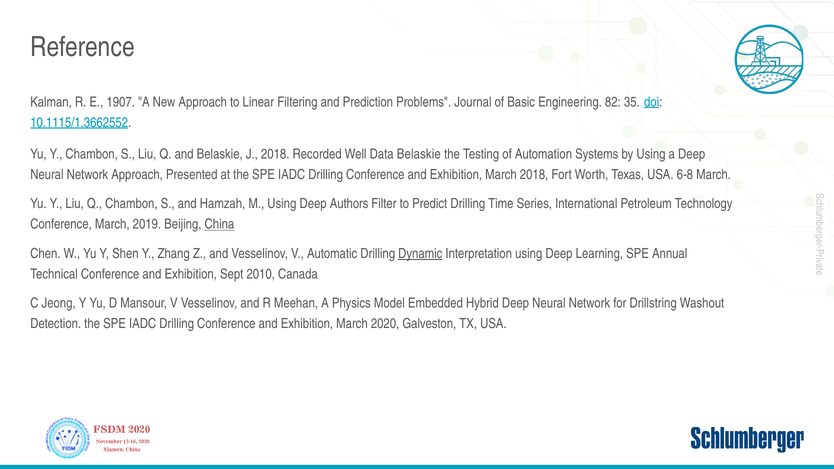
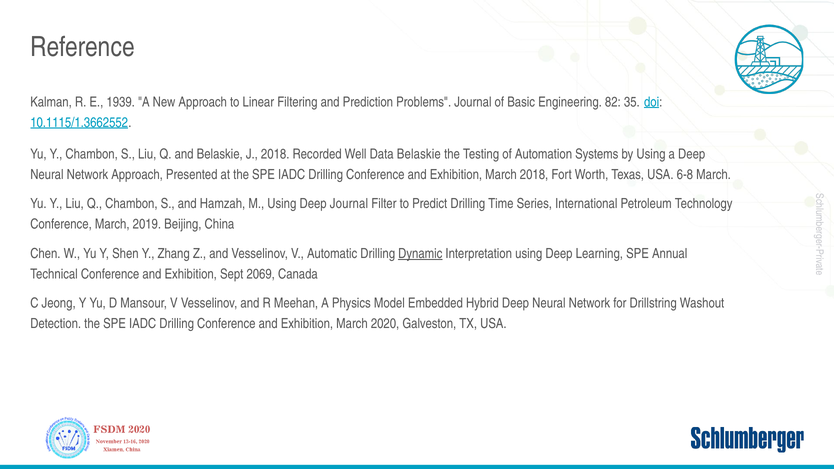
1907: 1907 -> 1939
Deep Authors: Authors -> Journal
China underline: present -> none
2010: 2010 -> 2069
